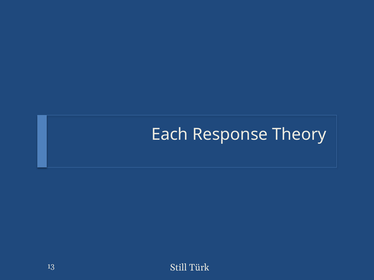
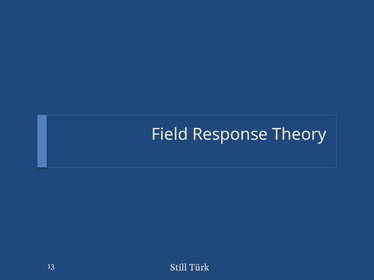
Each: Each -> Field
